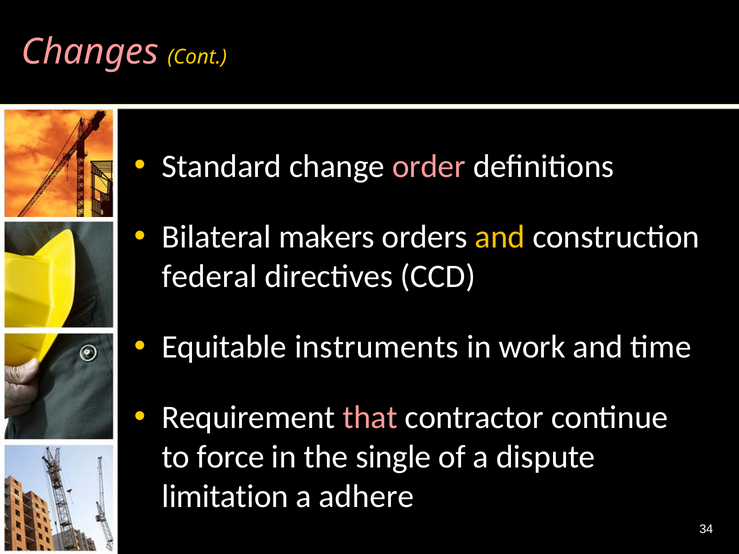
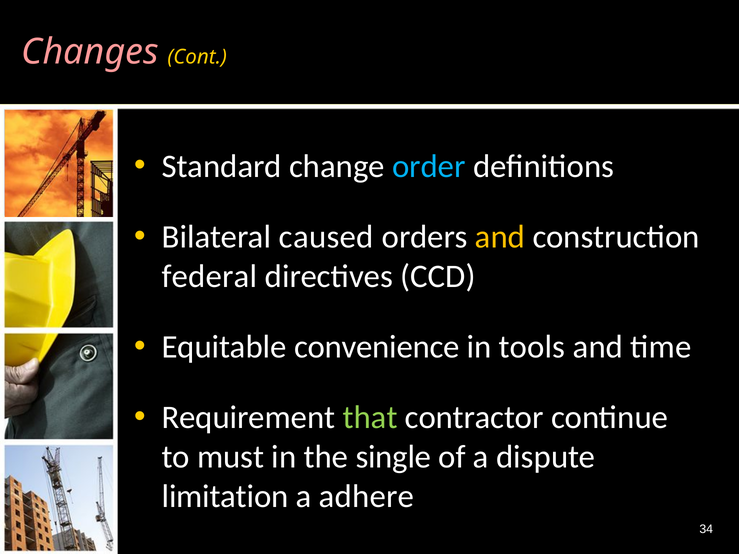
order colour: pink -> light blue
makers: makers -> caused
instruments: instruments -> convenience
work: work -> tools
that colour: pink -> light green
force: force -> must
